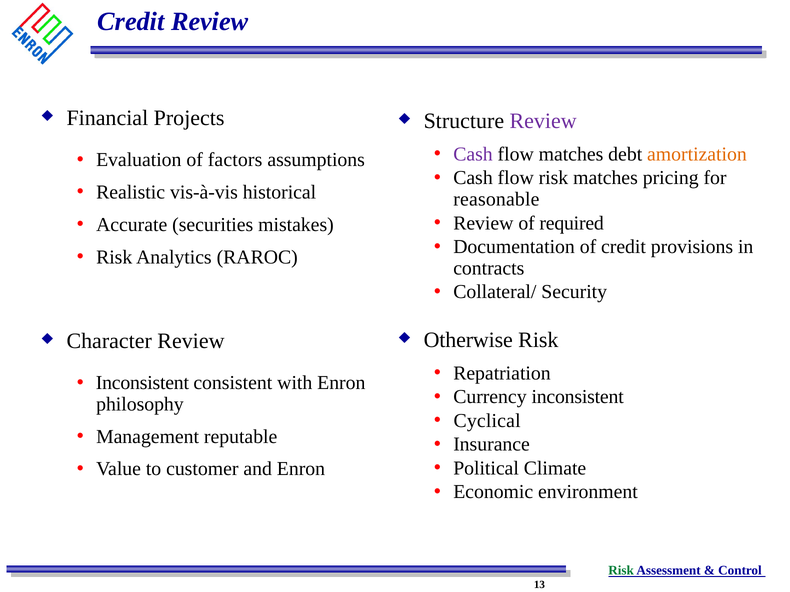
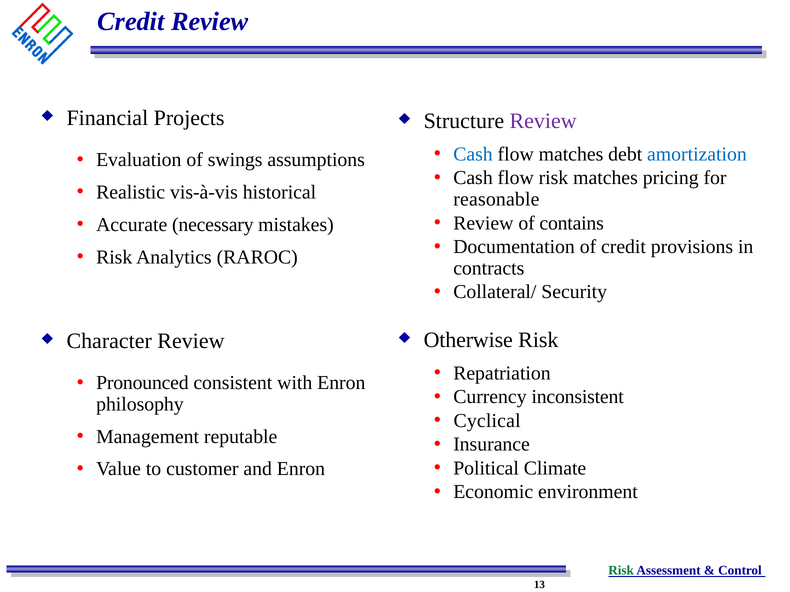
Cash at (473, 154) colour: purple -> blue
amortization colour: orange -> blue
factors: factors -> swings
required: required -> contains
securities: securities -> necessary
Inconsistent at (142, 383): Inconsistent -> Pronounced
